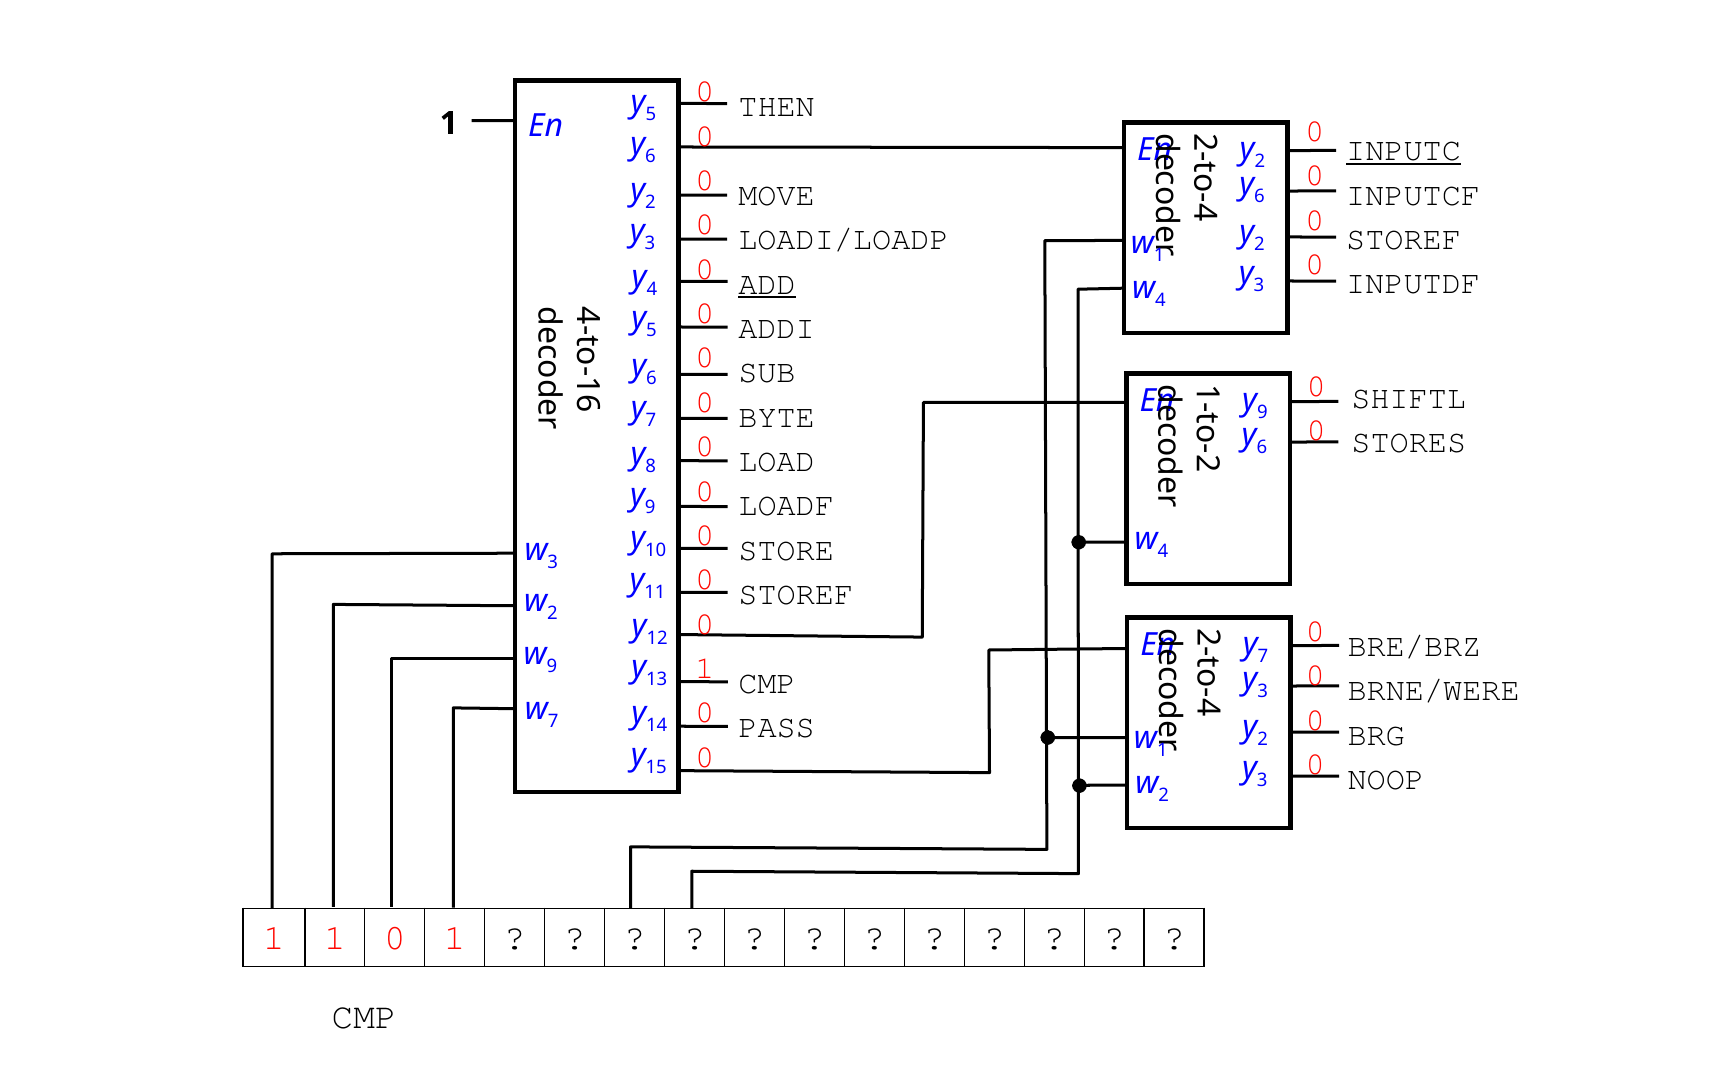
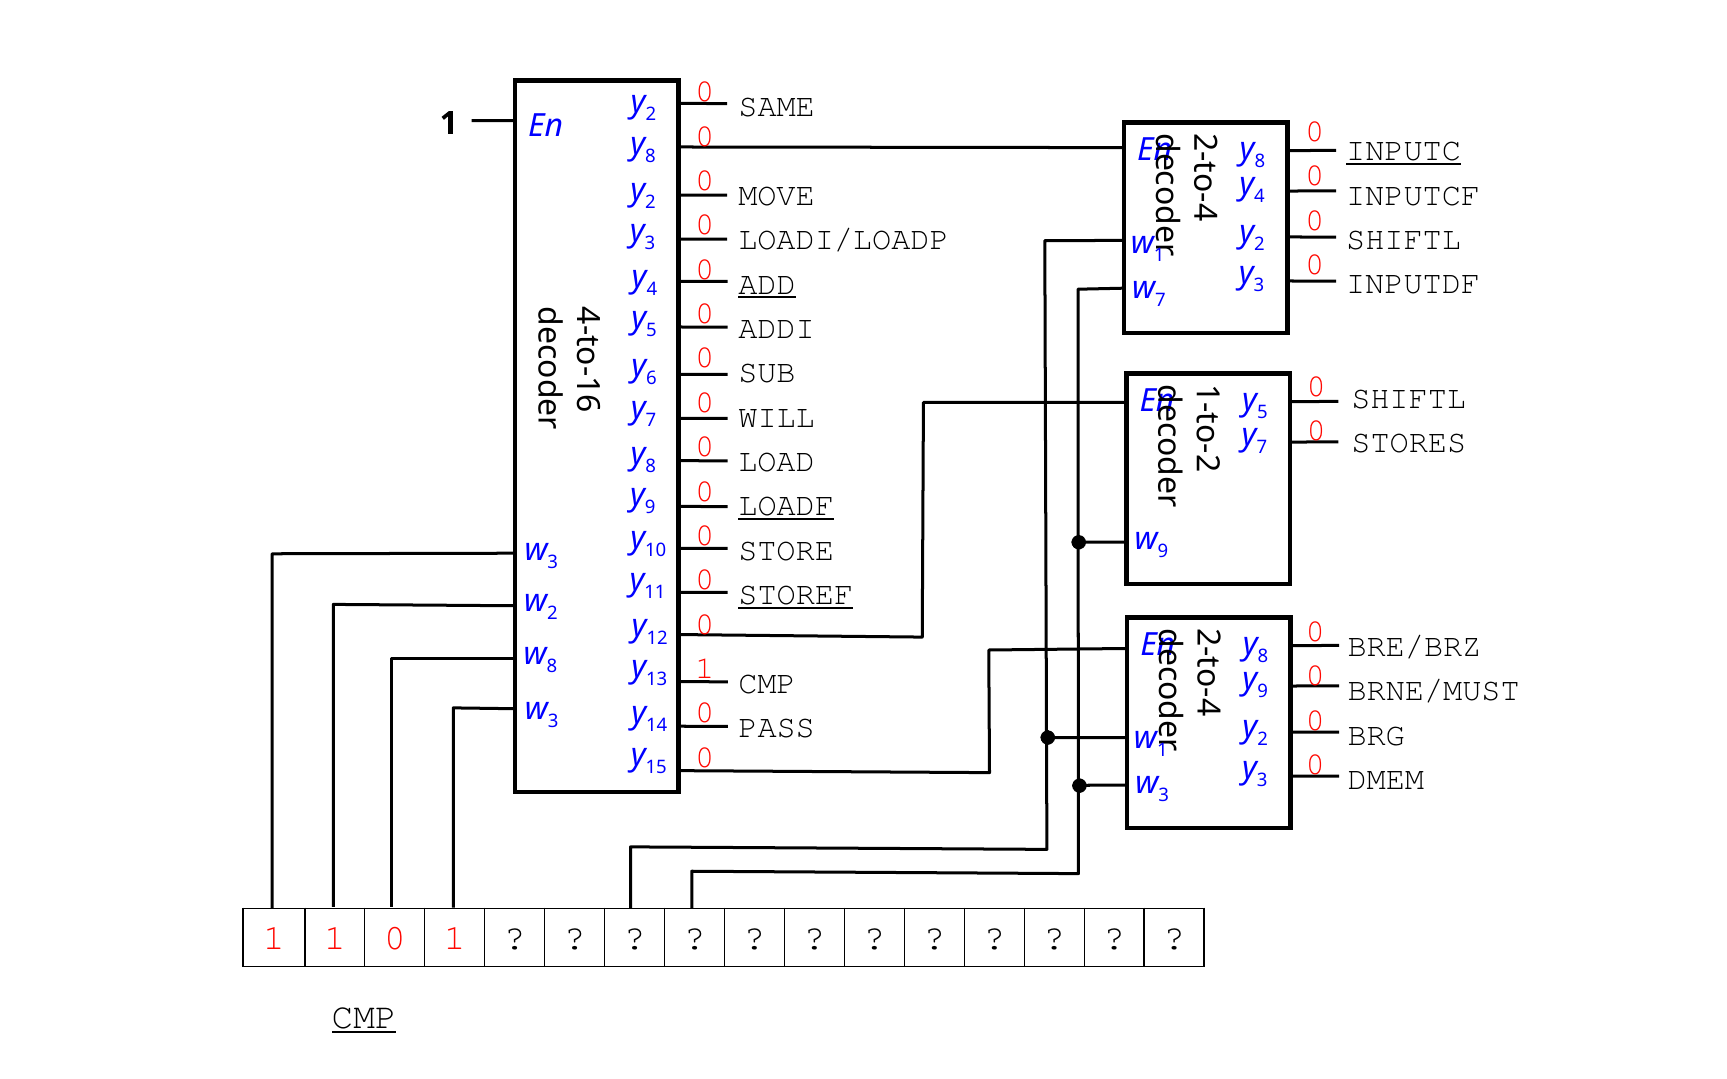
THEN: THEN -> SAME
5 at (651, 114): 5 -> 2
6 at (651, 156): 6 -> 8
2 at (1260, 162): 2 -> 8
6 at (1259, 197): 6 -> 4
STOREF at (1404, 239): STOREF -> SHIFTL
4 at (1160, 301): 4 -> 7
9 at (1262, 413): 9 -> 5
BYTE: BYTE -> WILL
6 at (1262, 448): 6 -> 7
LOADF underline: none -> present
4 at (1163, 552): 4 -> 9
STOREF at (796, 594) underline: none -> present
7 at (1263, 657): 7 -> 8
9 at (552, 667): 9 -> 8
3 at (1263, 692): 3 -> 9
BRNE/WERE: BRNE/WERE -> BRNE/MUST
7 at (553, 722): 7 -> 3
NOOP: NOOP -> DMEM
2 at (1164, 796): 2 -> 3
CMP at (364, 1017) underline: none -> present
